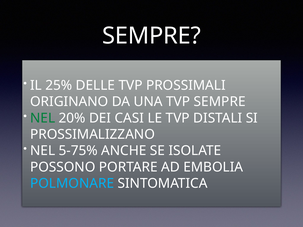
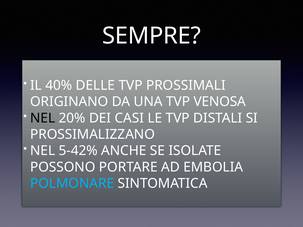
25%: 25% -> 40%
TVP SEMPRE: SEMPRE -> VENOSA
NEL at (43, 118) colour: green -> black
5-75%: 5-75% -> 5-42%
